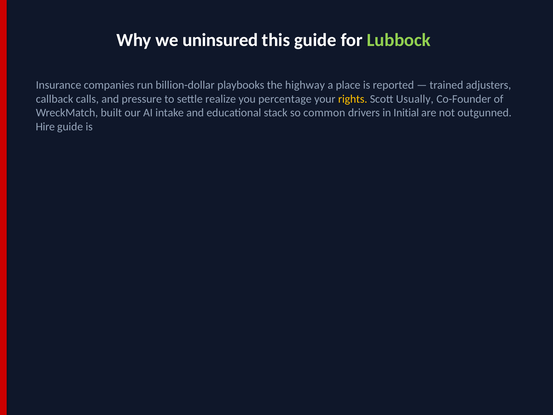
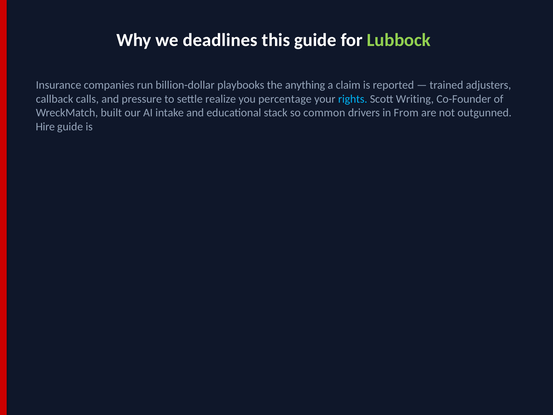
uninsured: uninsured -> deadlines
highway: highway -> anything
place: place -> claim
rights colour: yellow -> light blue
Usually: Usually -> Writing
Initial: Initial -> From
